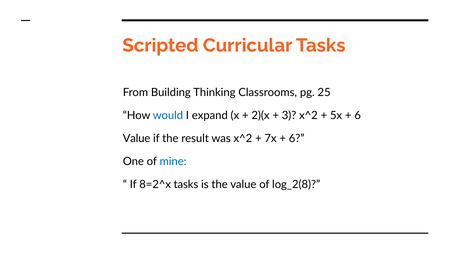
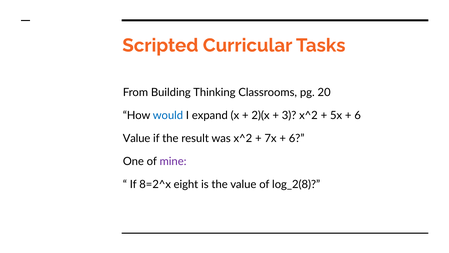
25: 25 -> 20
mine colour: blue -> purple
8=2^x tasks: tasks -> eight
